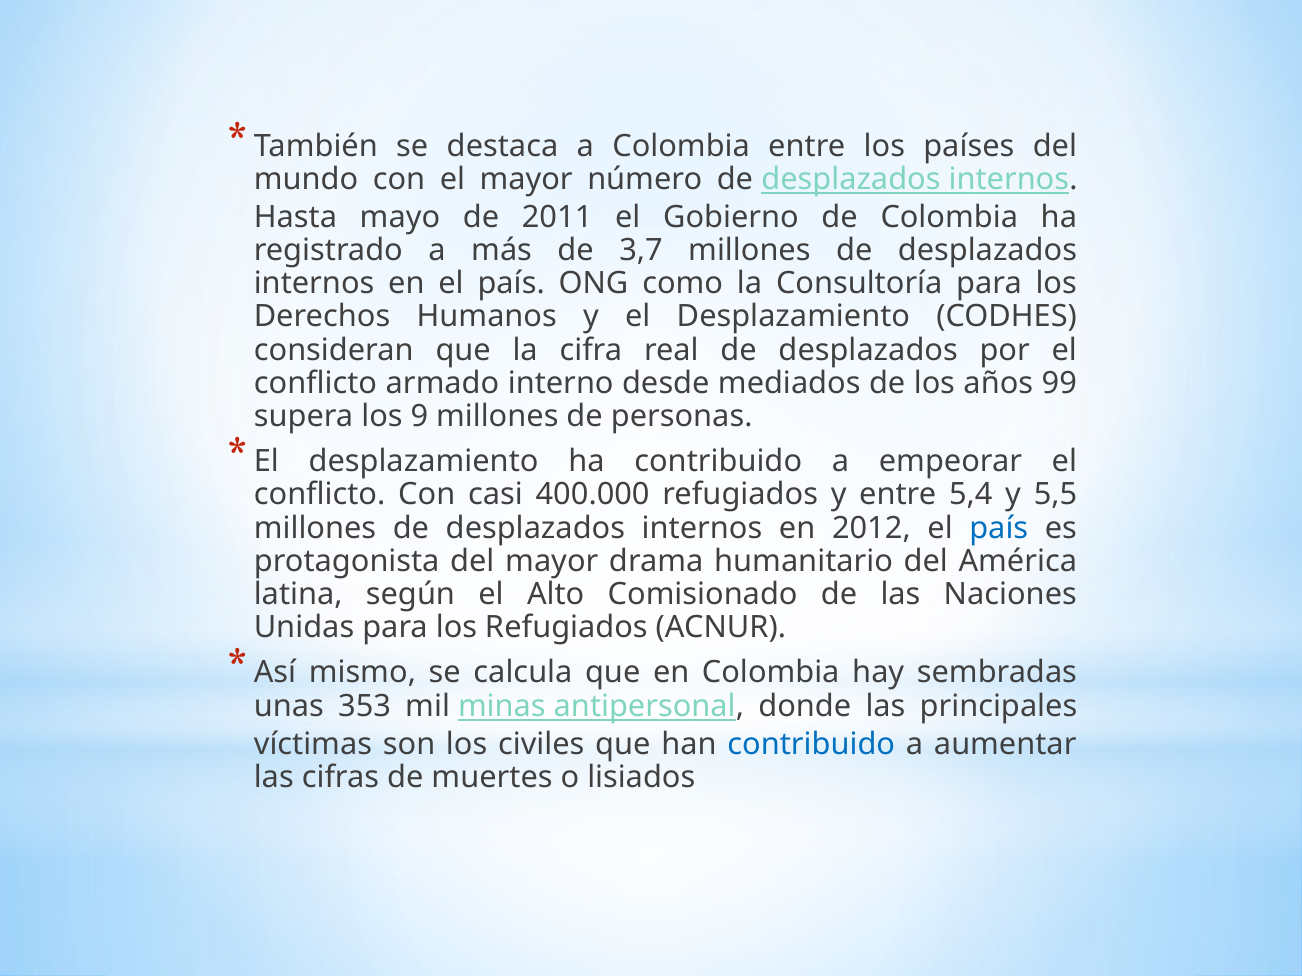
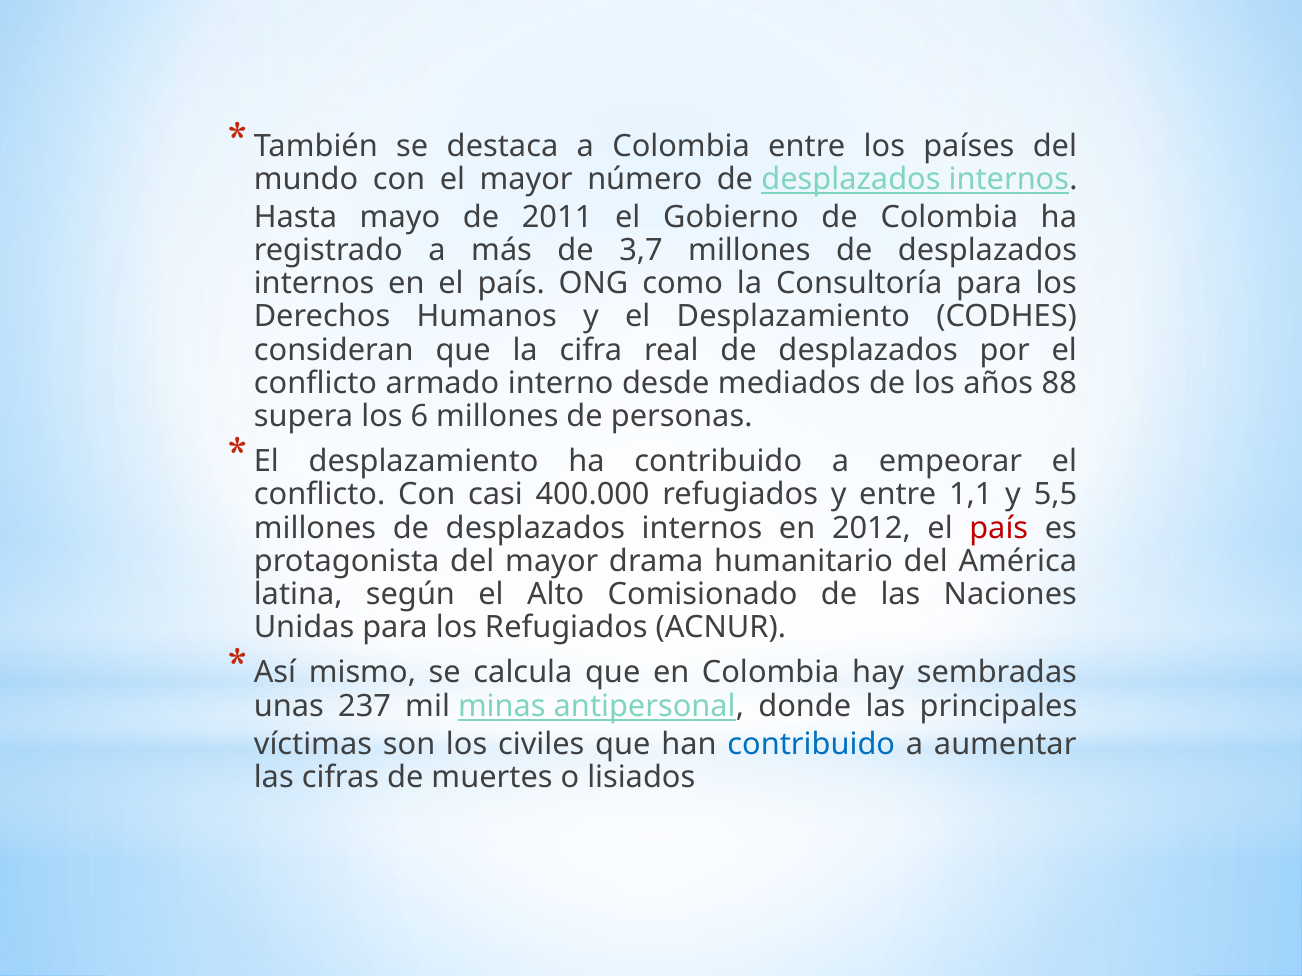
99: 99 -> 88
9: 9 -> 6
5,4: 5,4 -> 1,1
país at (999, 528) colour: blue -> red
353: 353 -> 237
